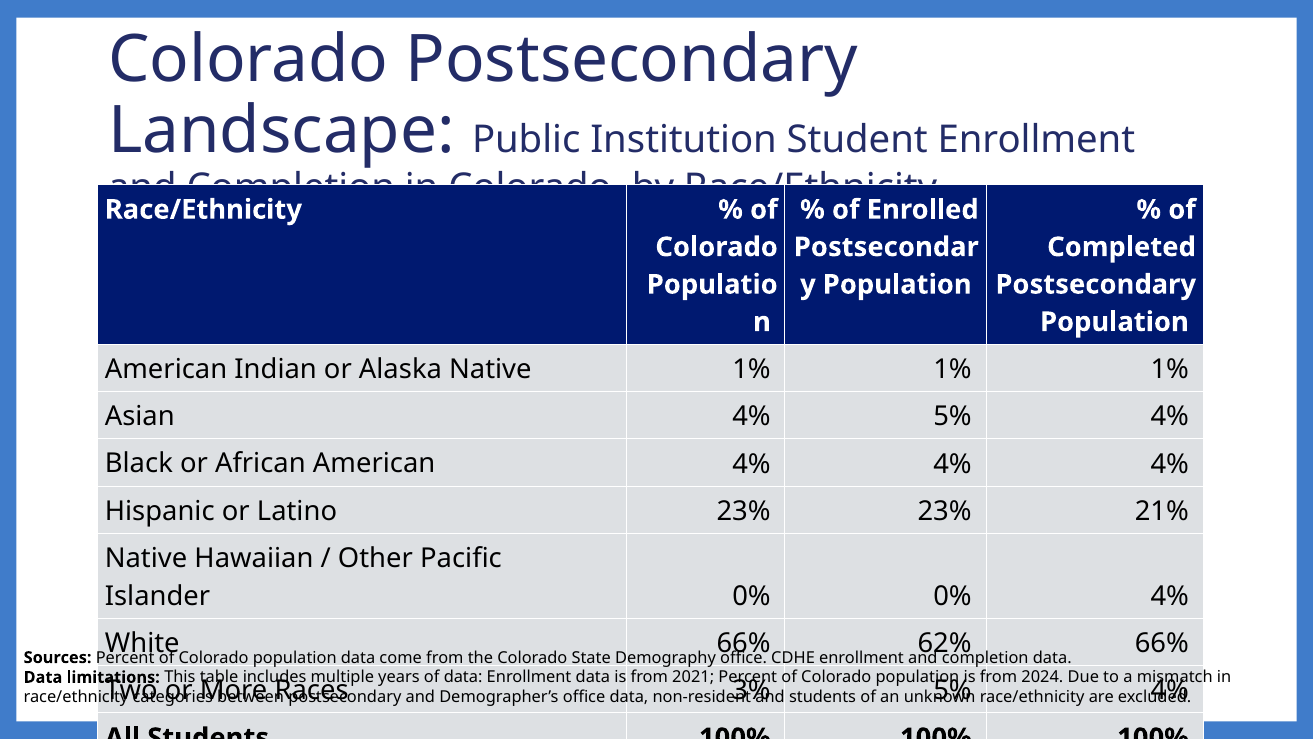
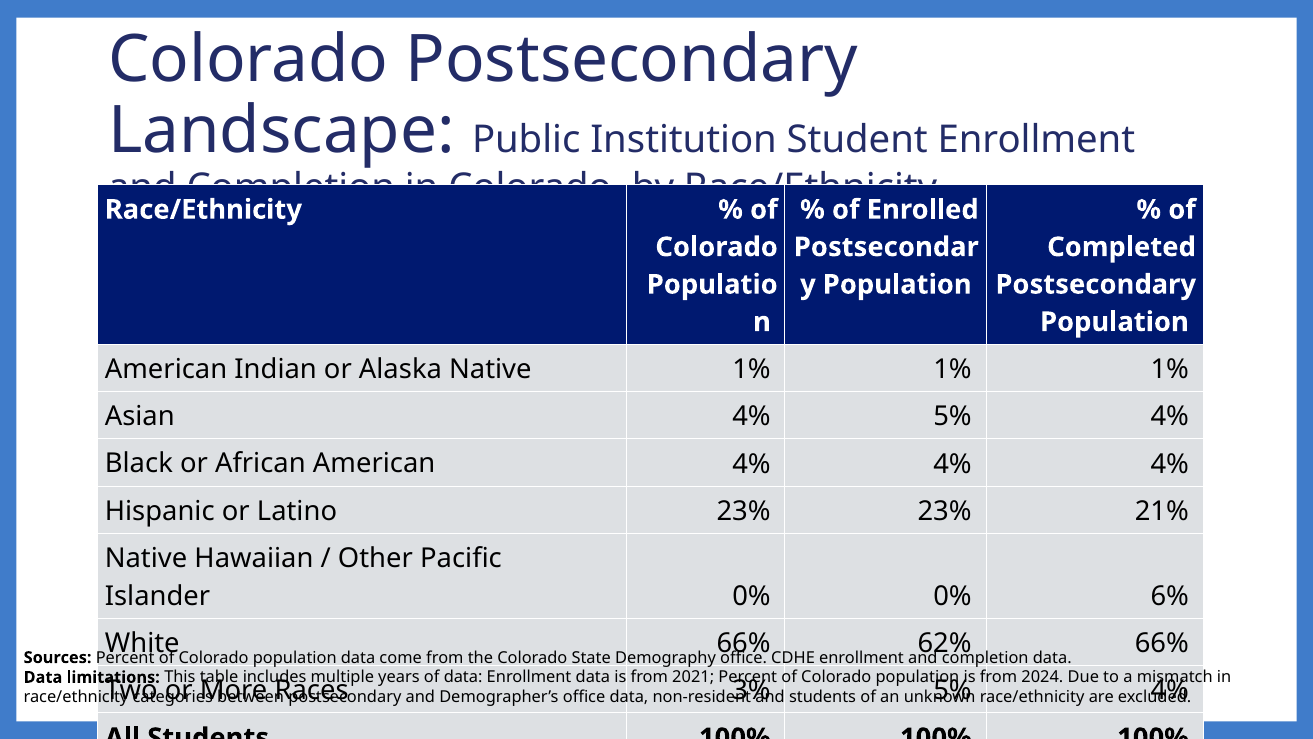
0% 4%: 4% -> 6%
